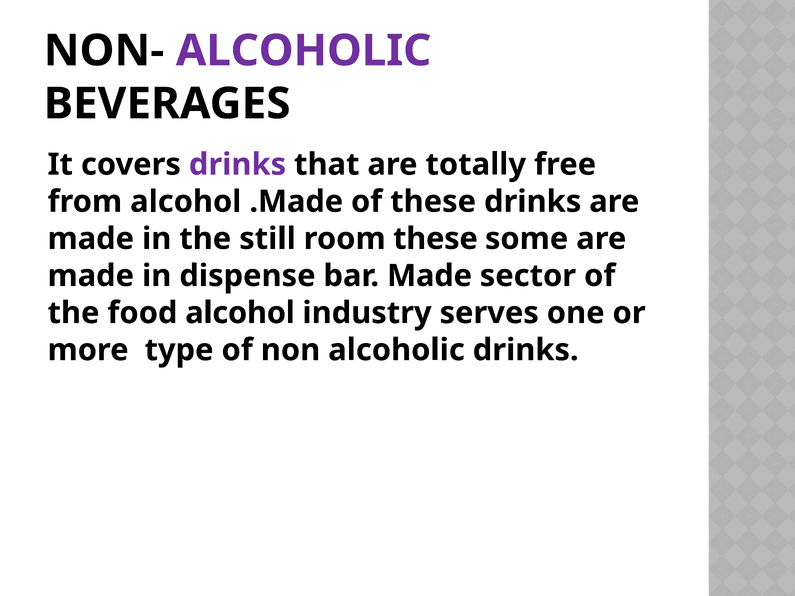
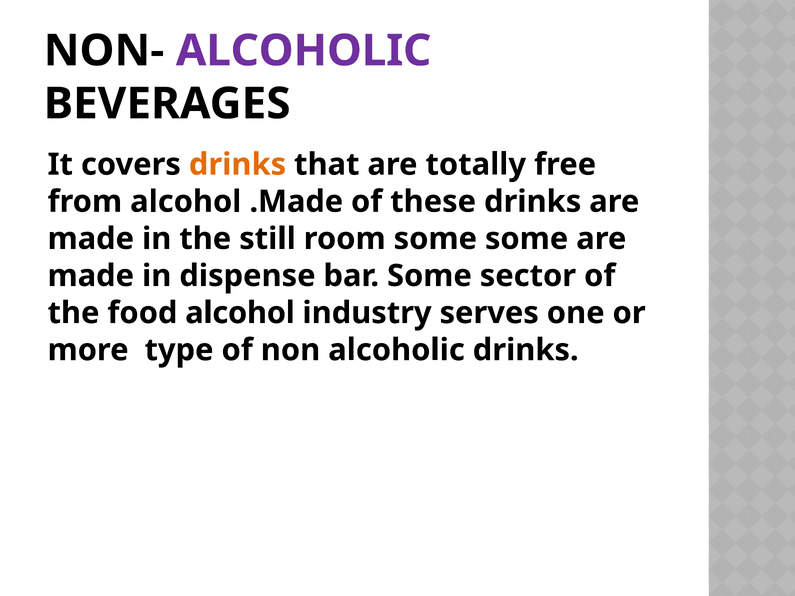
drinks at (238, 165) colour: purple -> orange
room these: these -> some
bar Made: Made -> Some
